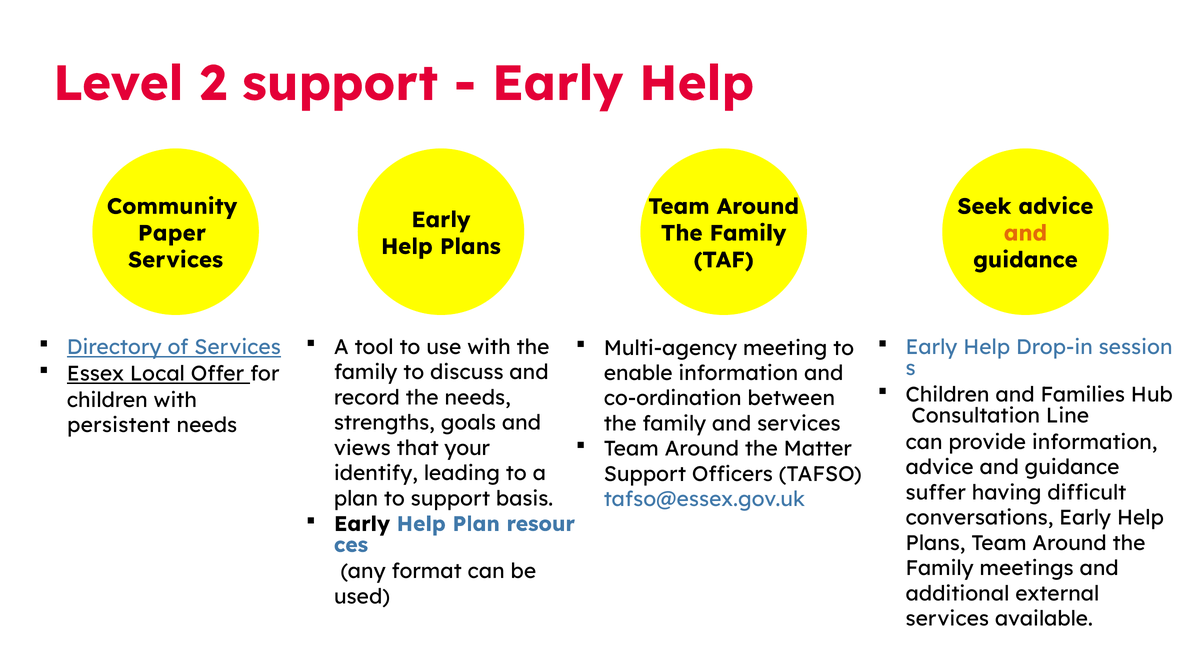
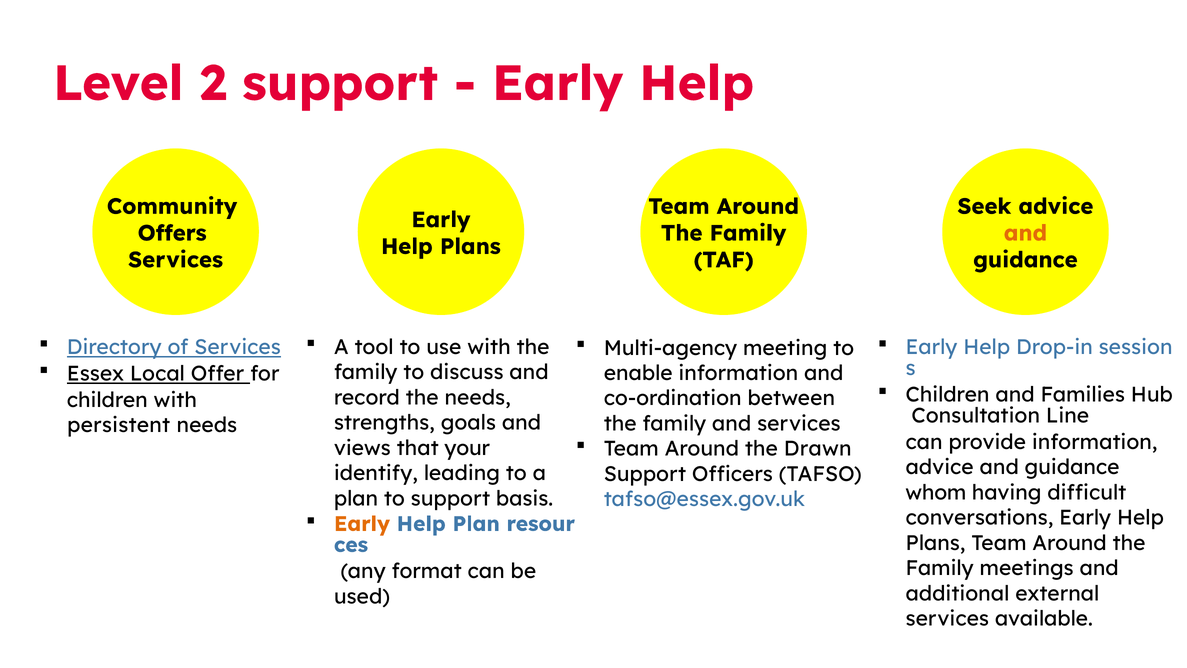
Paper: Paper -> Offers
Matter: Matter -> Drawn
suffer: suffer -> whom
Early at (362, 524) colour: black -> orange
